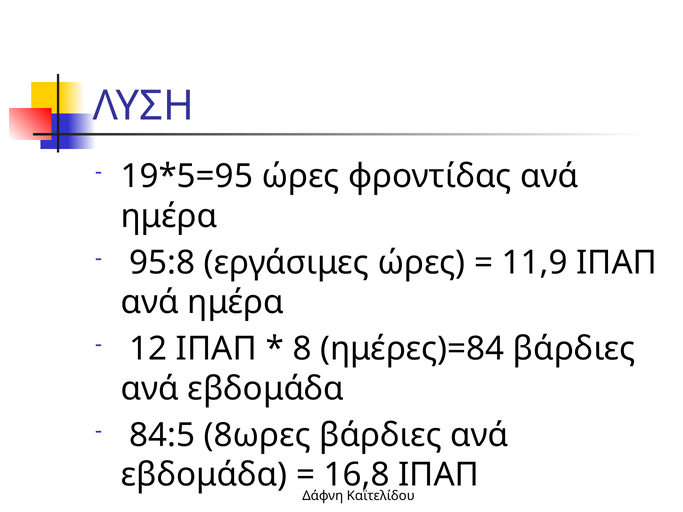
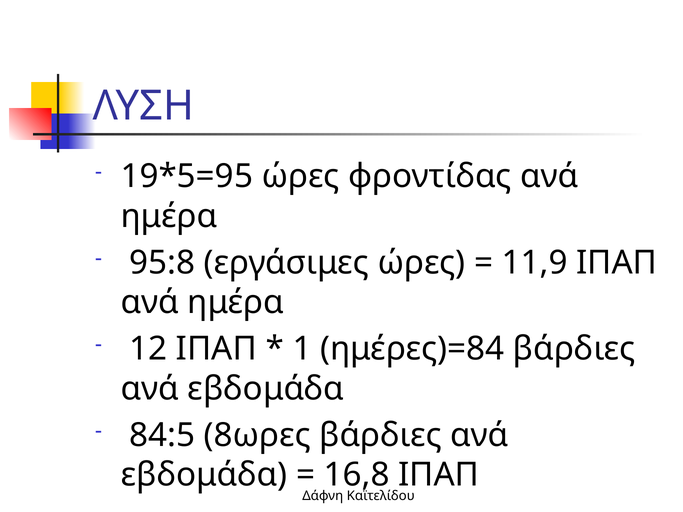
8: 8 -> 1
